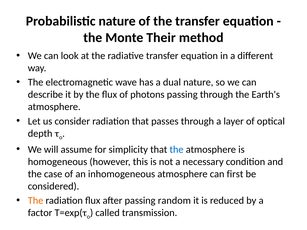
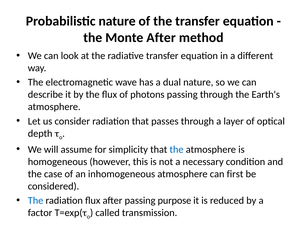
Monte Their: Their -> After
The at (36, 201) colour: orange -> blue
random: random -> purpose
